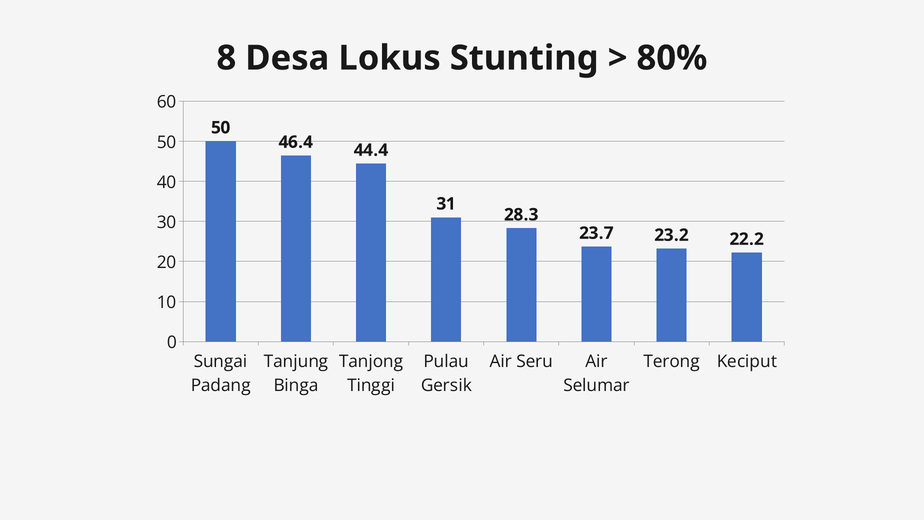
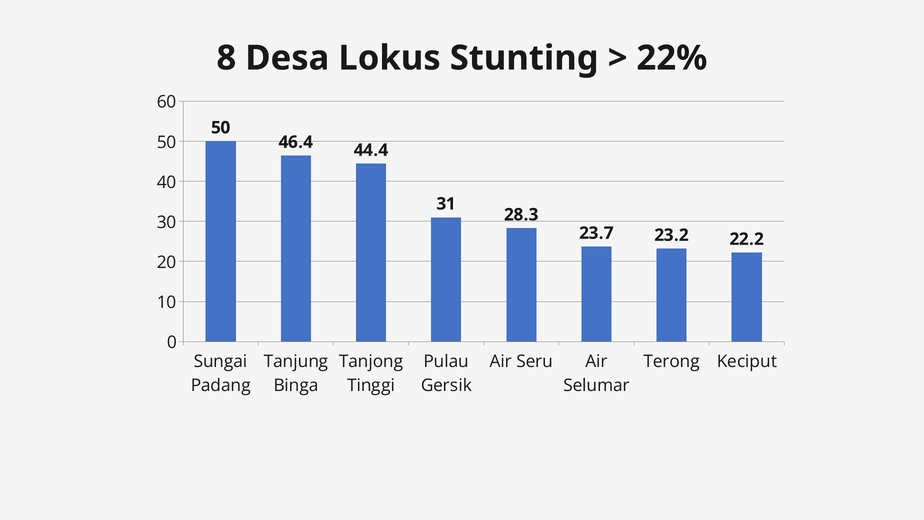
80%: 80% -> 22%
